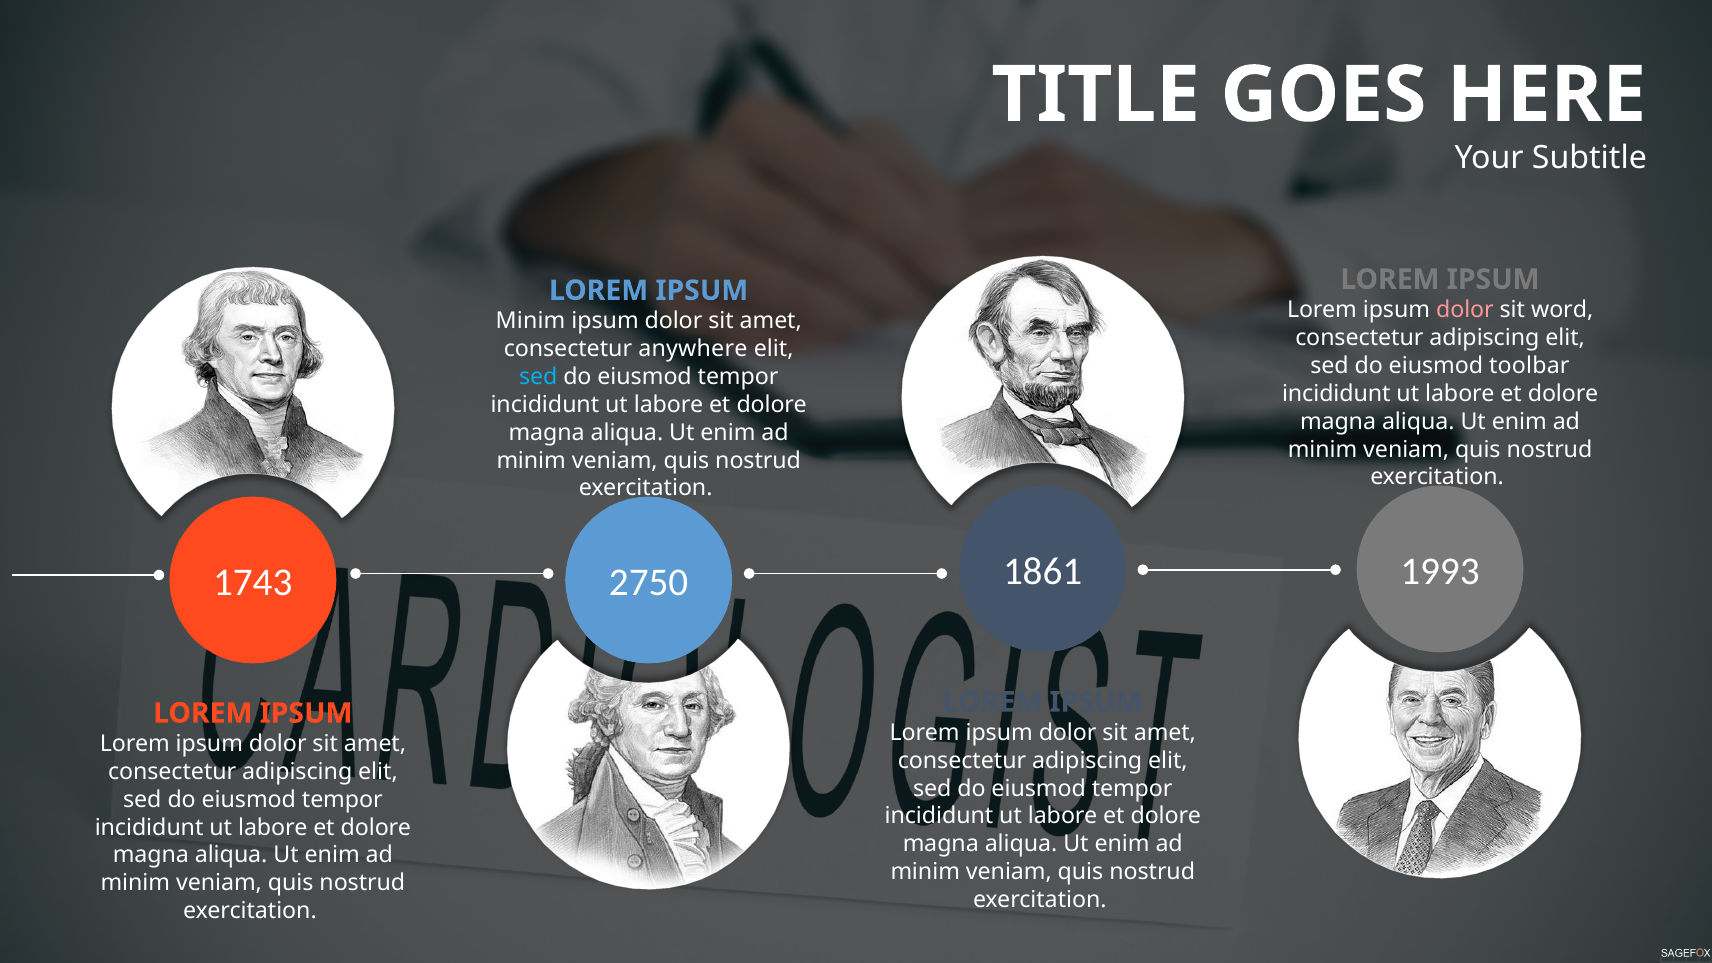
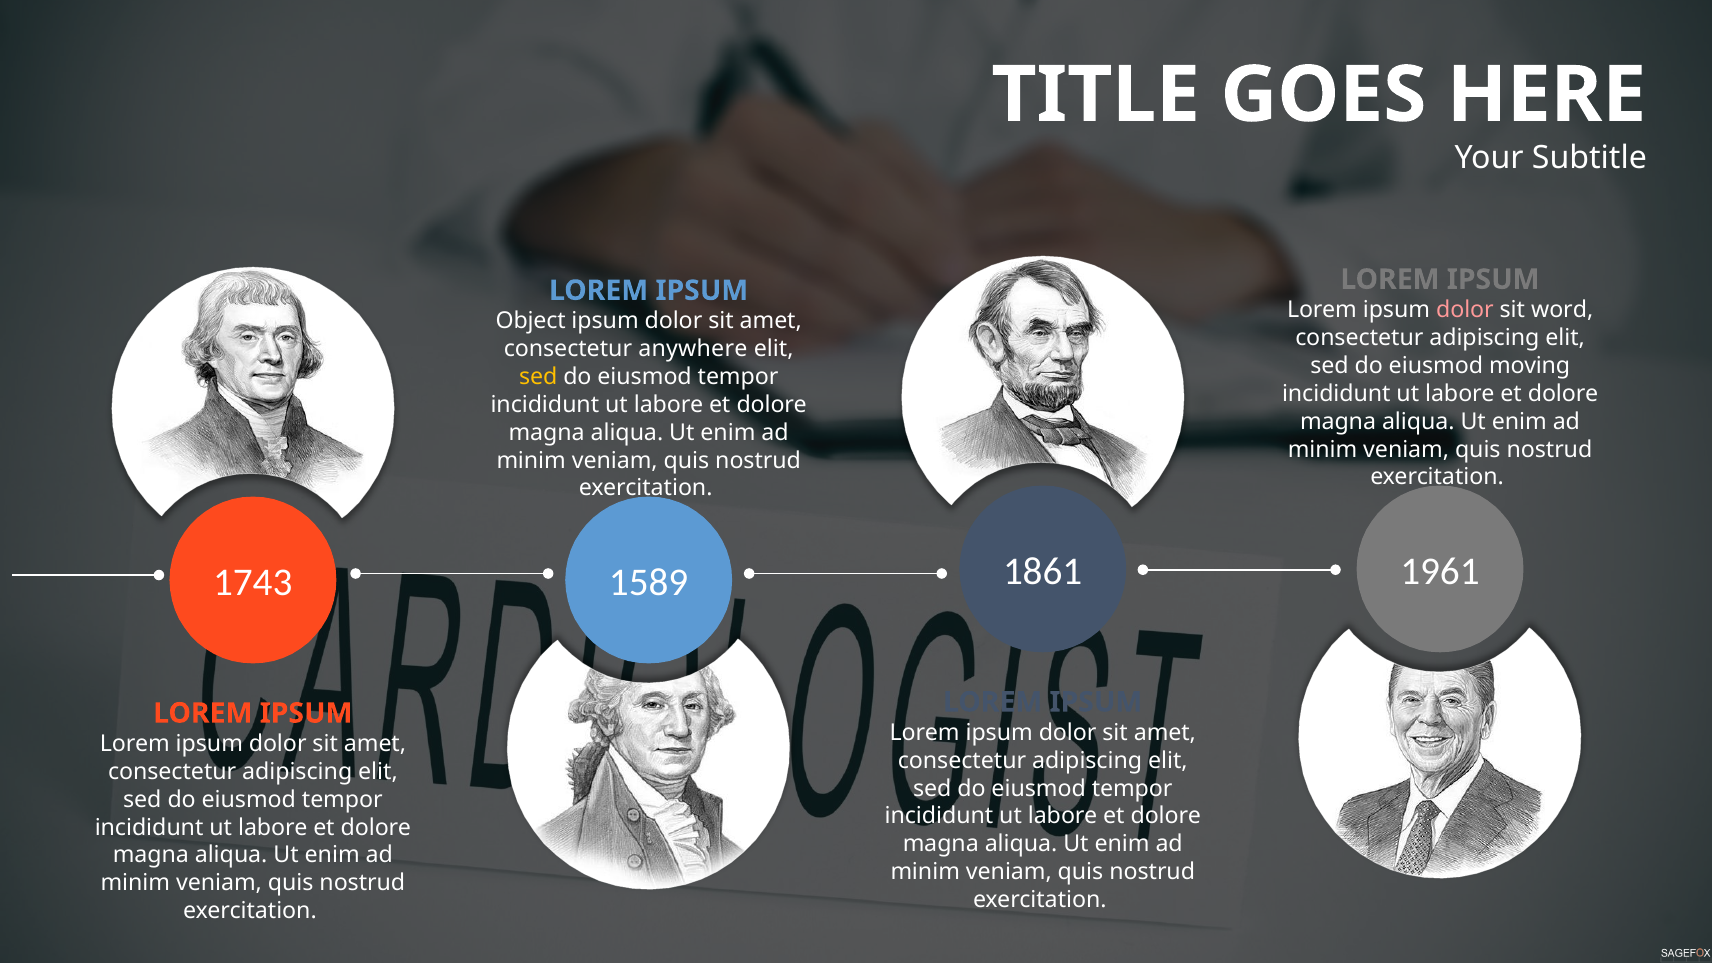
Minim at (531, 321): Minim -> Object
toolbar: toolbar -> moving
sed at (538, 377) colour: light blue -> yellow
1993: 1993 -> 1961
2750: 2750 -> 1589
